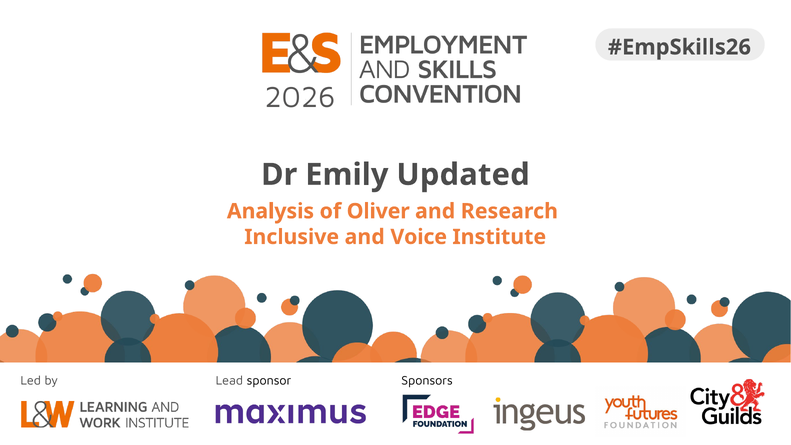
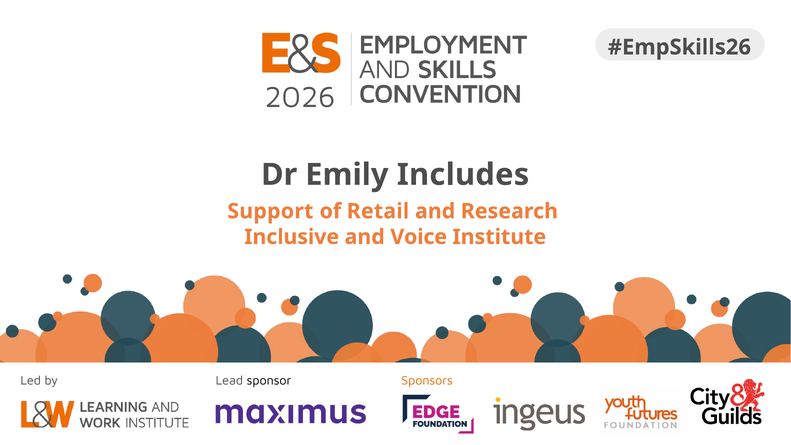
Updated: Updated -> Includes
Analysis: Analysis -> Support
Oliver: Oliver -> Retail
Sponsors colour: black -> orange
